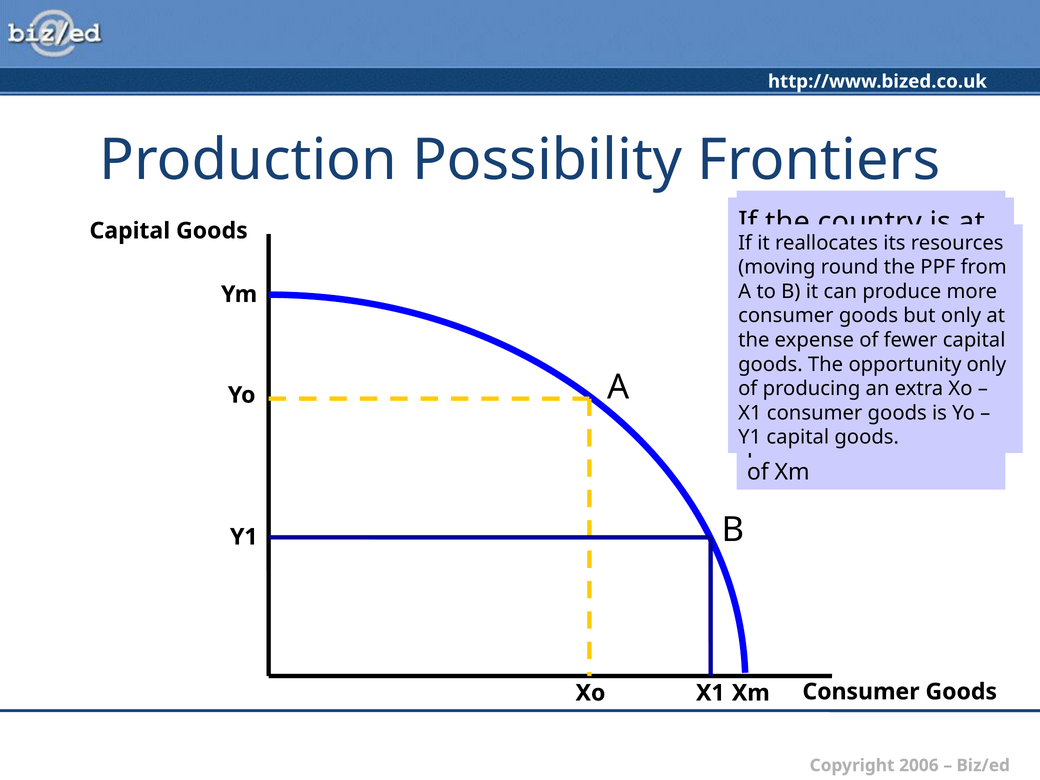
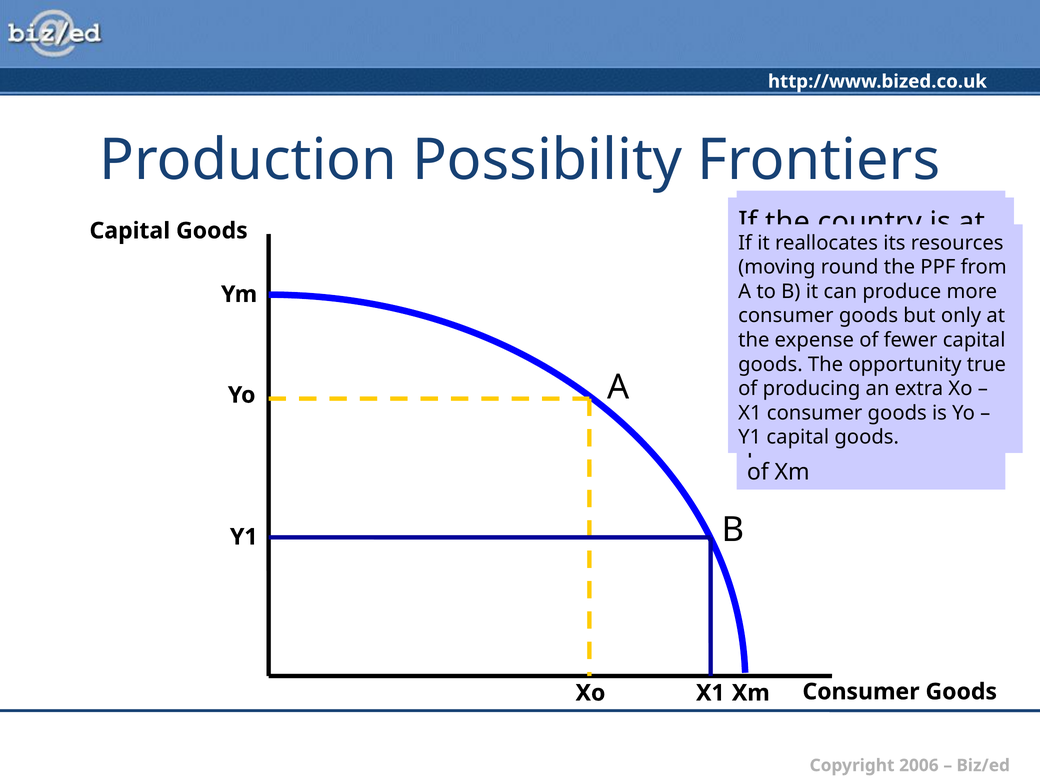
only at (986, 364): only -> true
